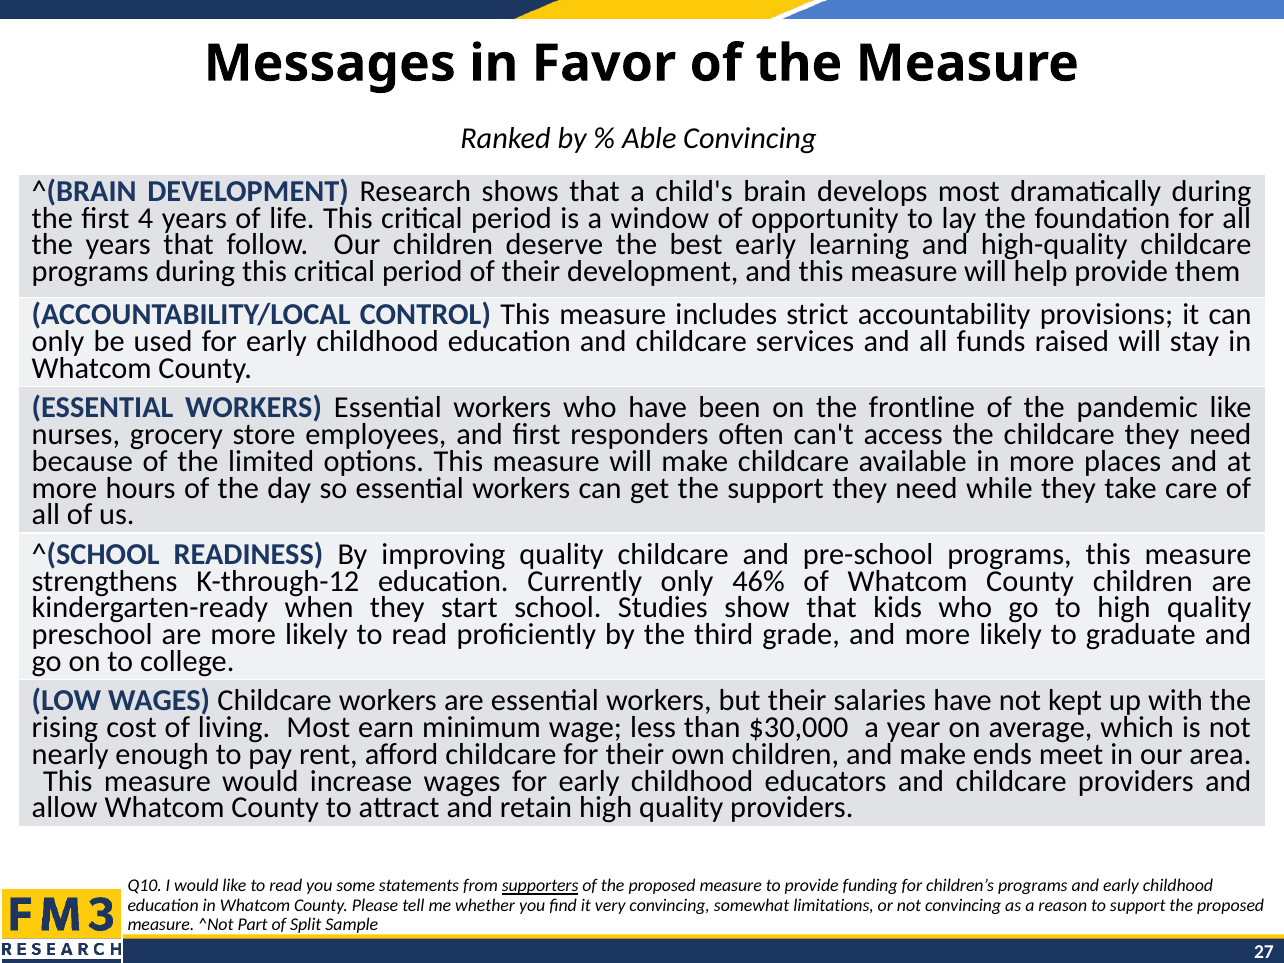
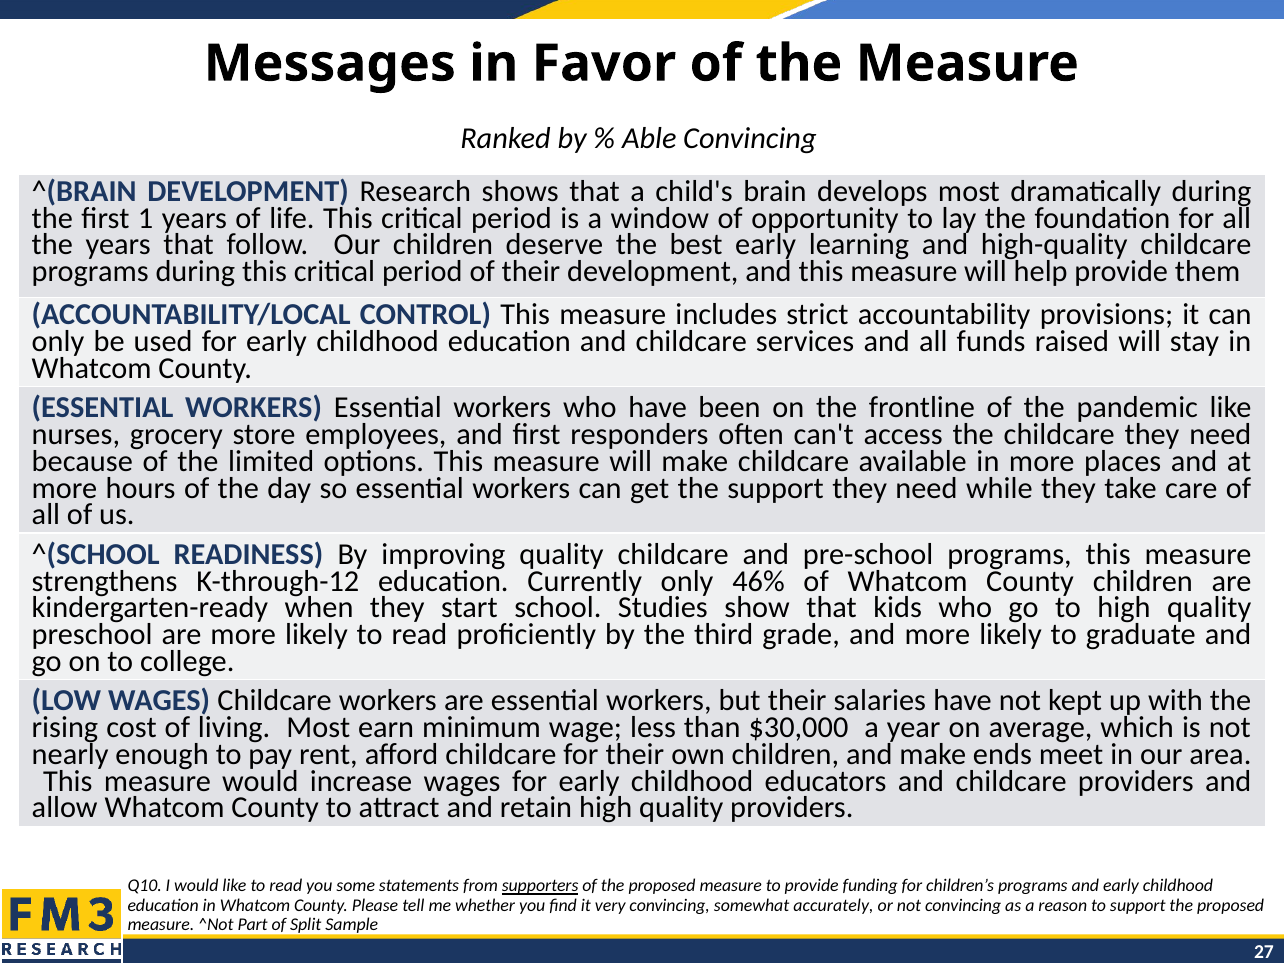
4: 4 -> 1
limitations: limitations -> accurately
